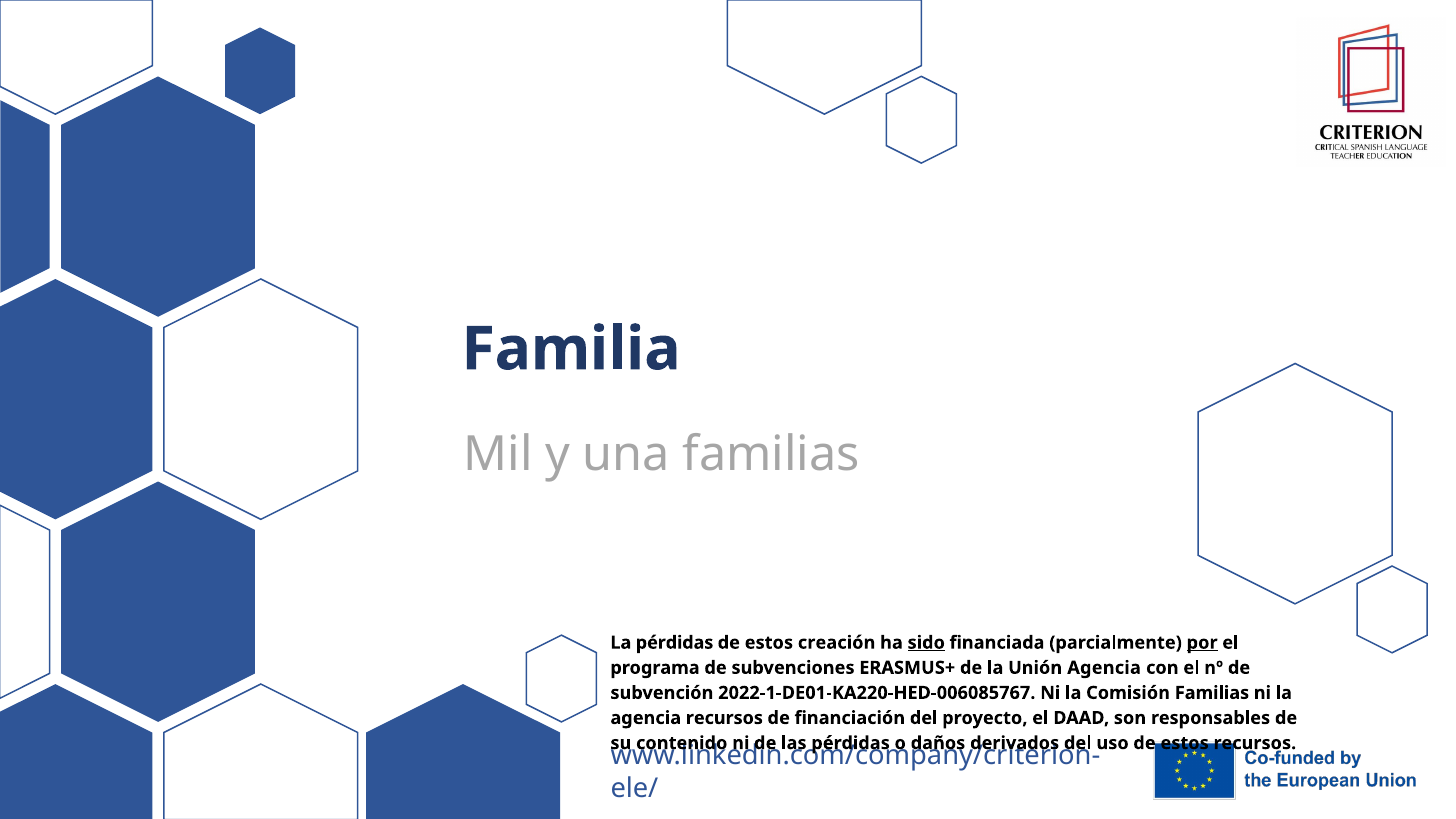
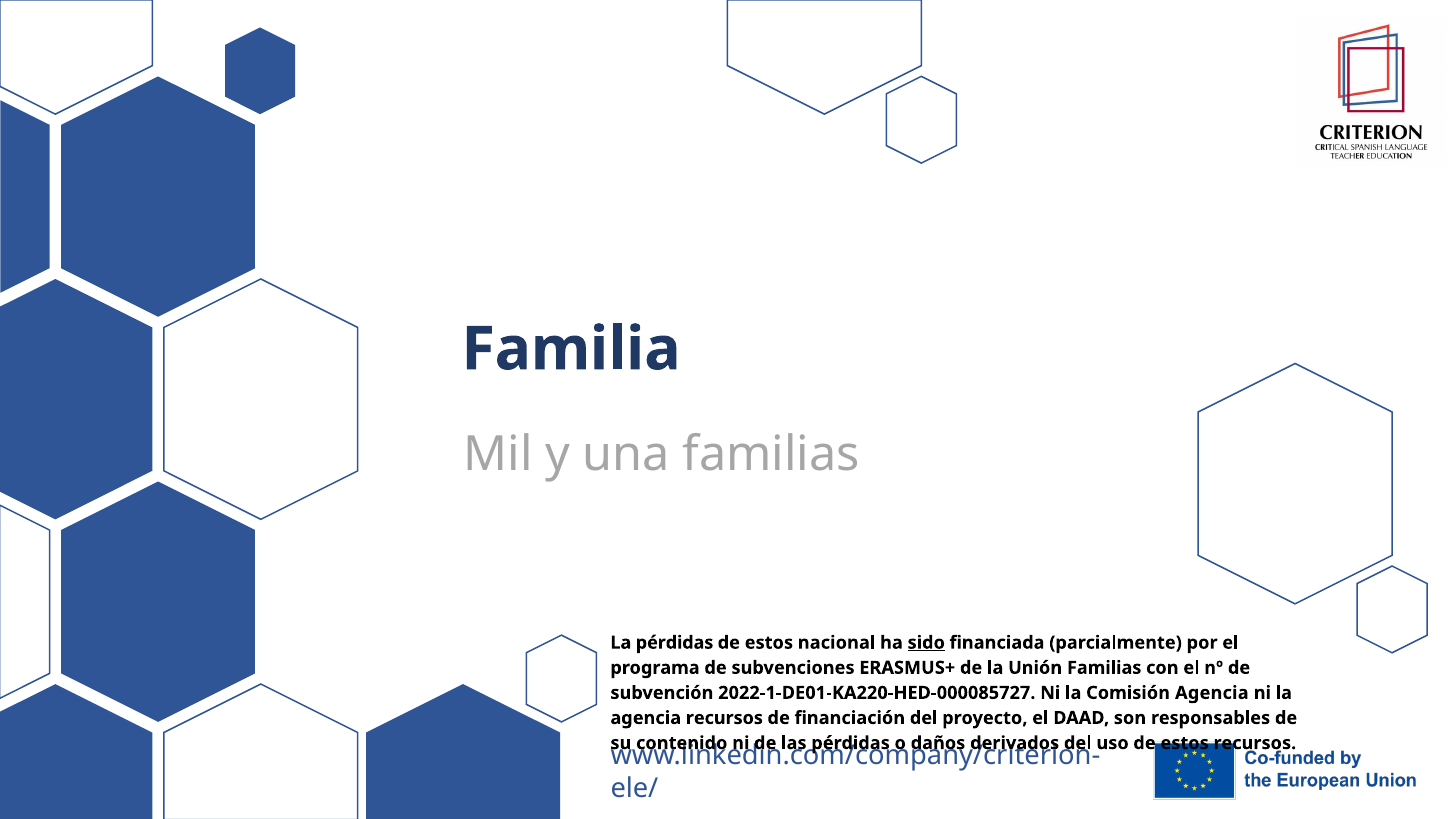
creación: creación -> nacional
por underline: present -> none
Unión Agencia: Agencia -> Familias
2022-1-DE01-KA220-HED-006085767: 2022-1-DE01-KA220-HED-006085767 -> 2022-1-DE01-KA220-HED-000085727
Comisión Familias: Familias -> Agencia
